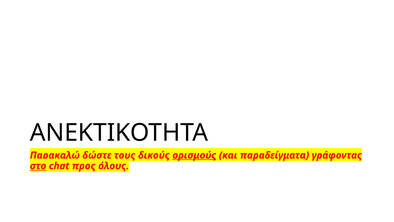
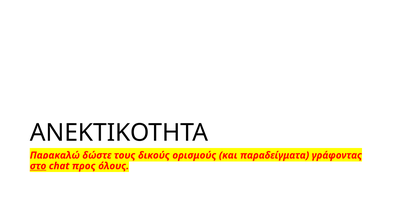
ορισμούς underline: present -> none
